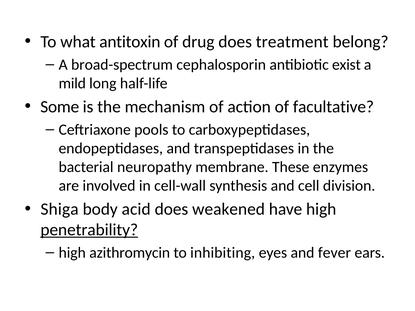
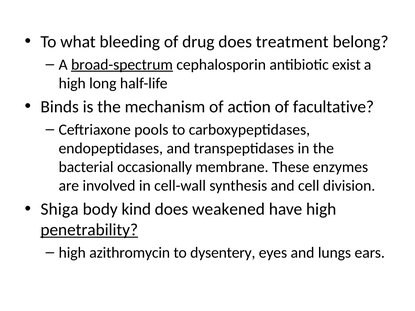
antitoxin: antitoxin -> bleeding
broad-spectrum underline: none -> present
mild at (72, 83): mild -> high
Some: Some -> Binds
neuropathy: neuropathy -> occasionally
acid: acid -> kind
inhibiting: inhibiting -> dysentery
fever: fever -> lungs
